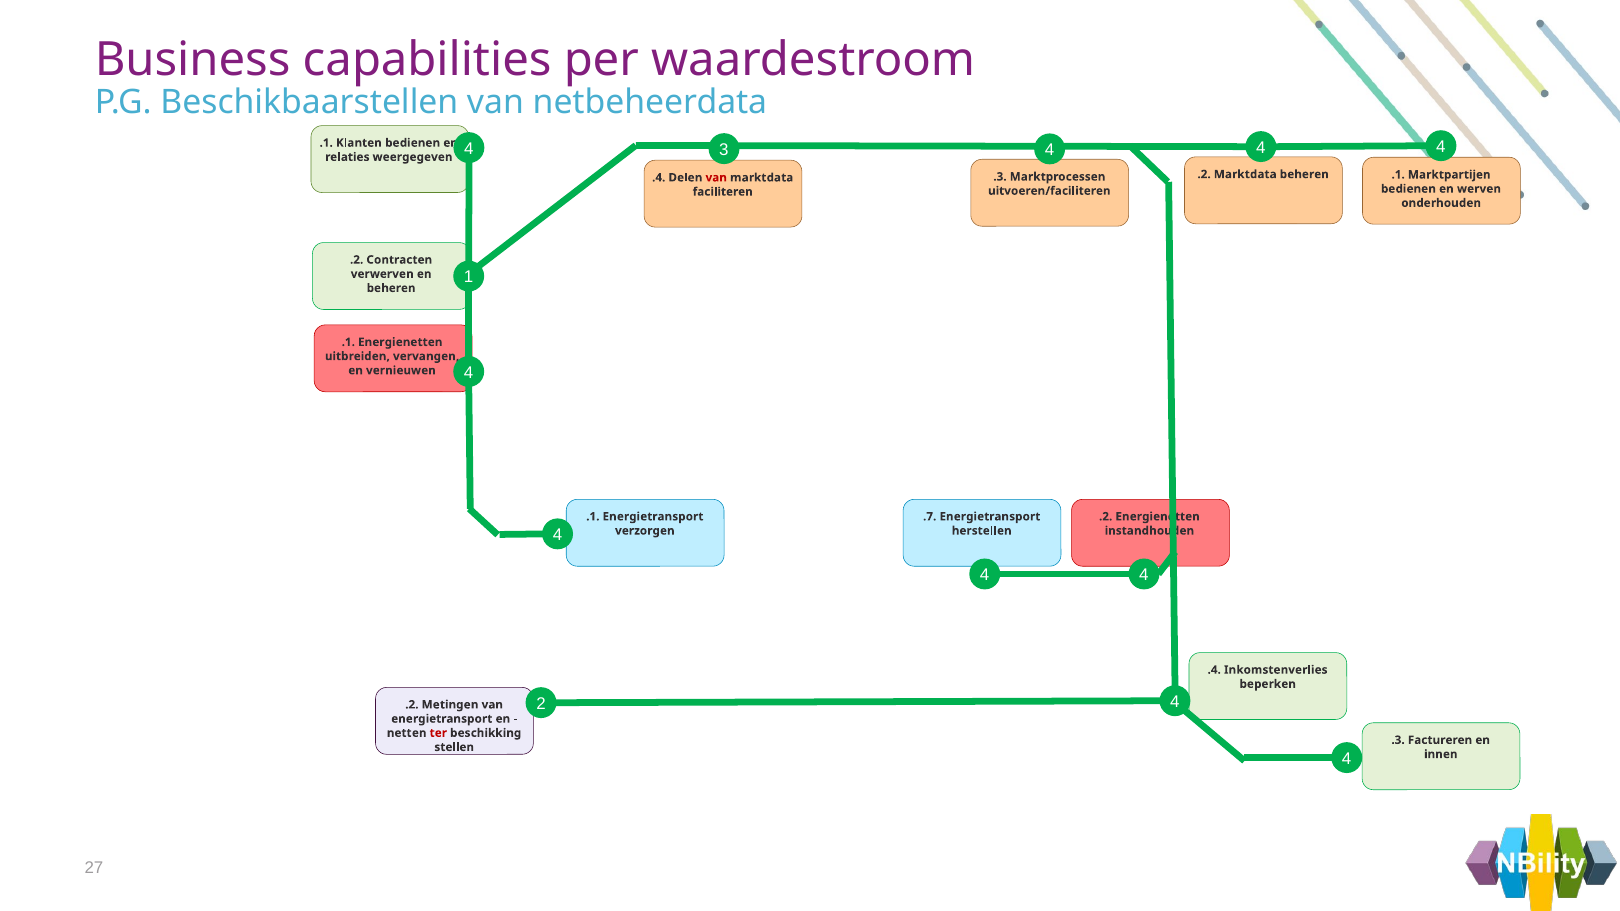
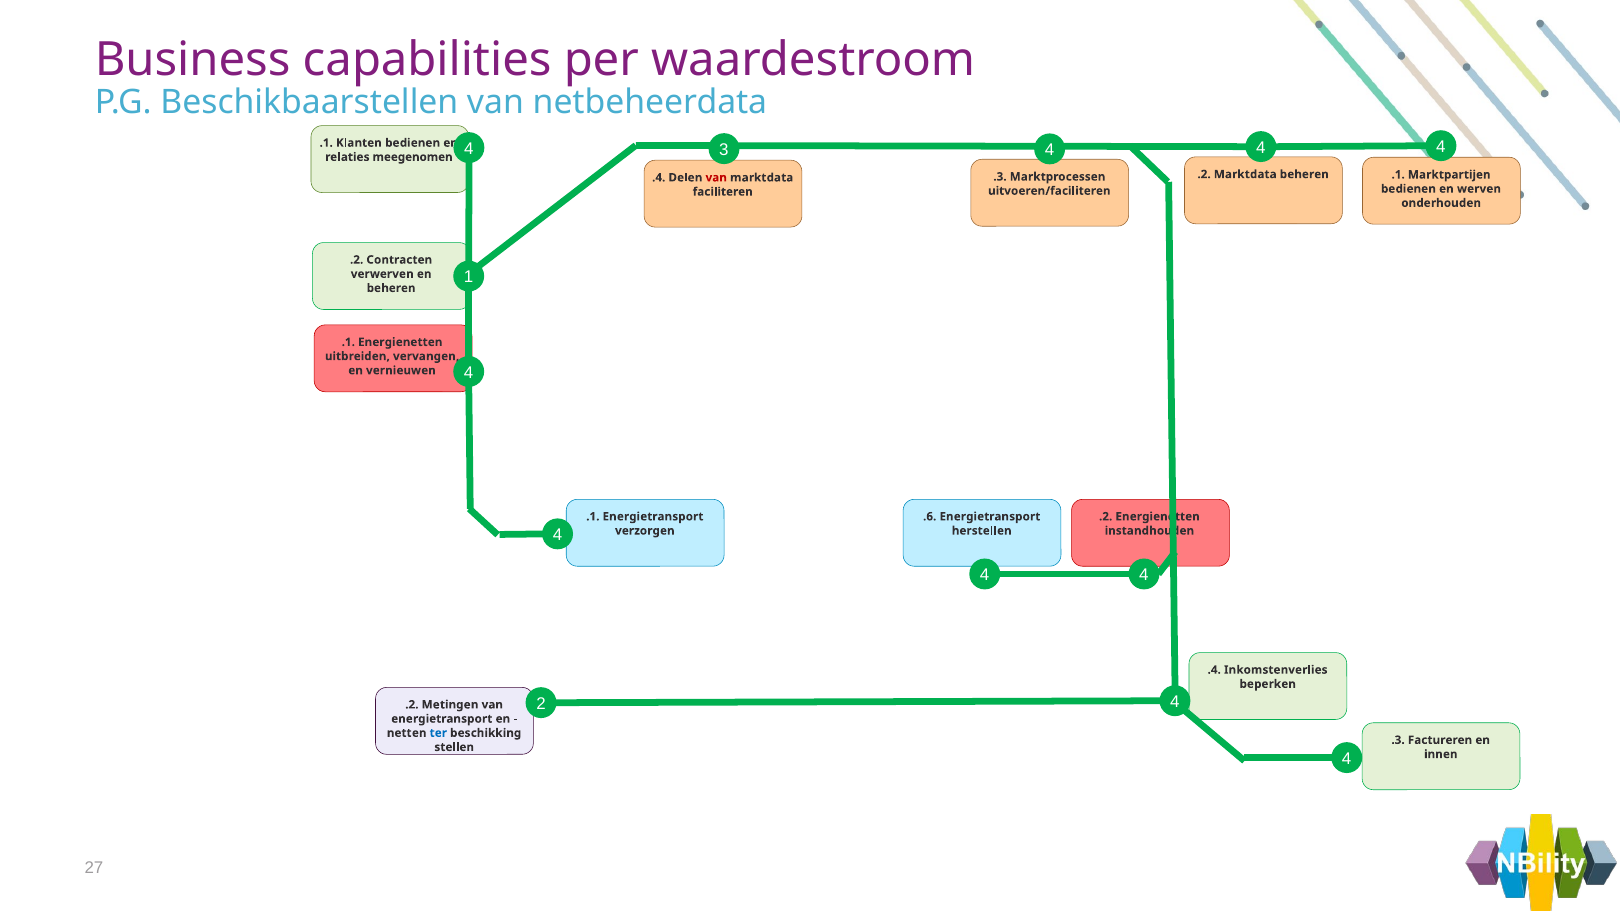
weergegeven: weergegeven -> meegenomen
.7: .7 -> .6
ter colour: red -> blue
